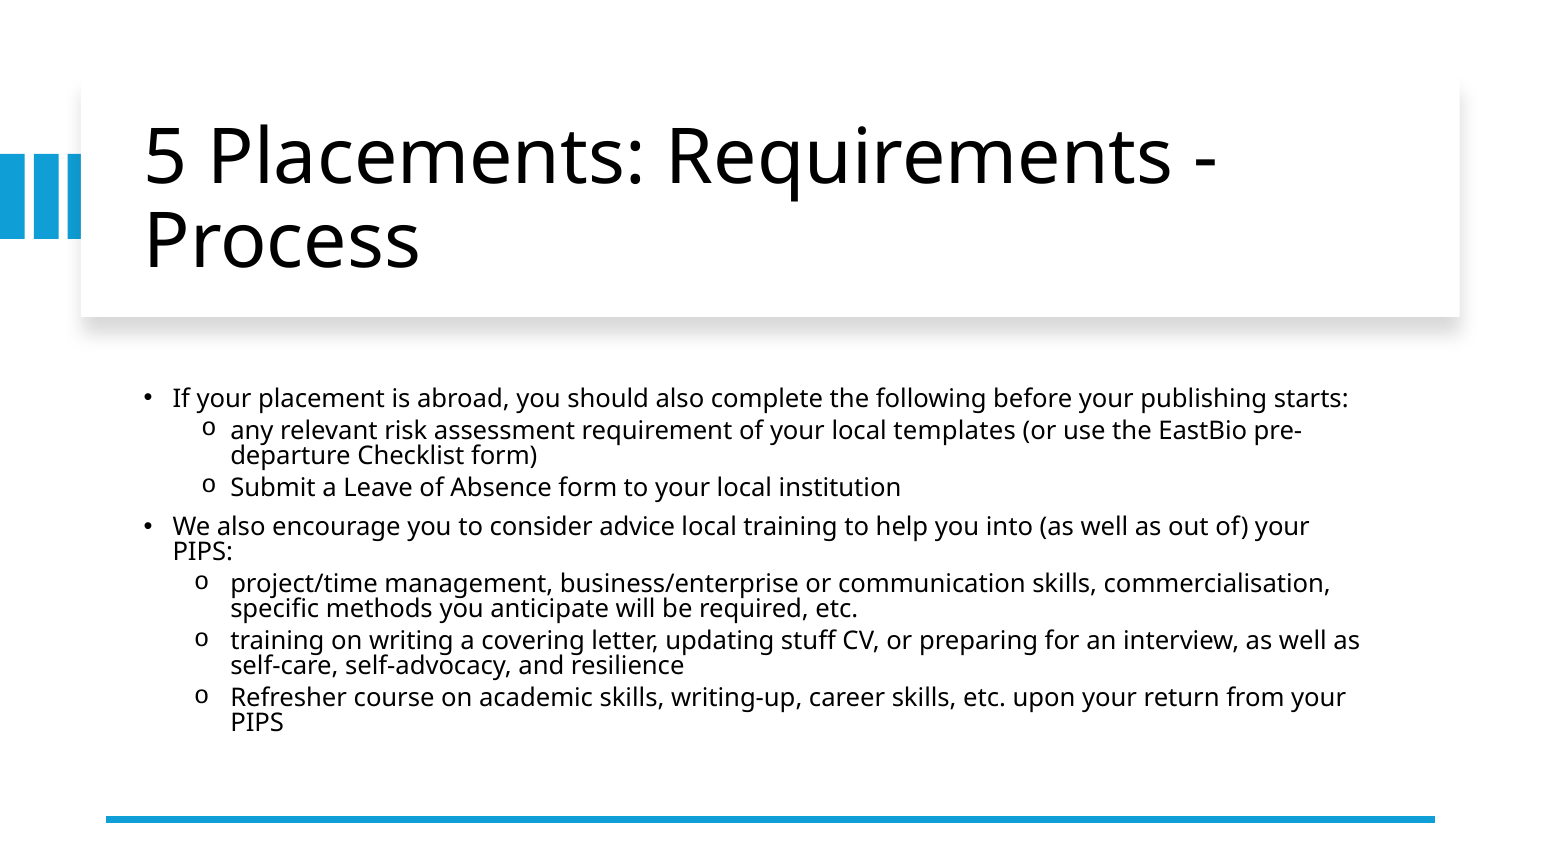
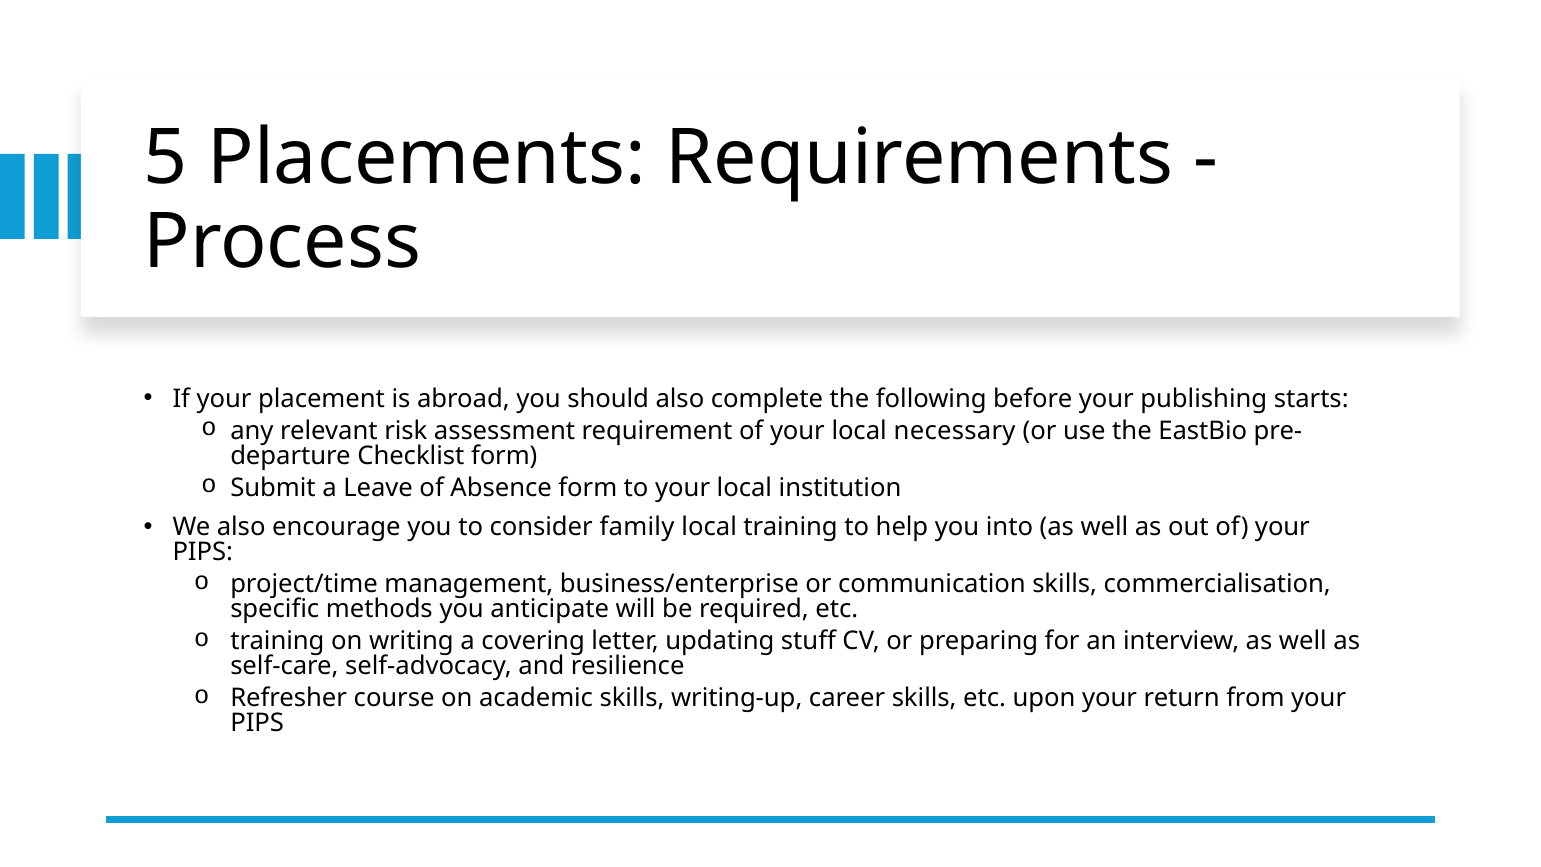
templates: templates -> necessary
advice: advice -> family
